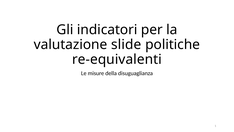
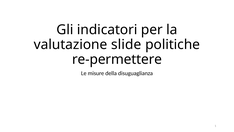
re-equivalenti: re-equivalenti -> re-permettere
